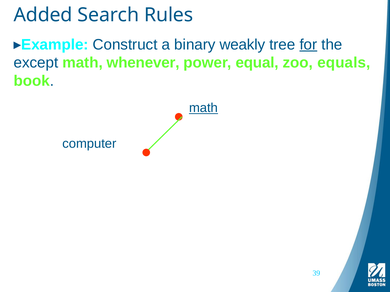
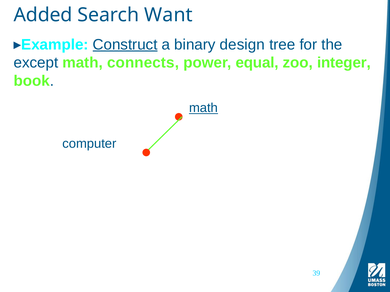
Rules: Rules -> Want
Construct underline: none -> present
weakly: weakly -> design
for underline: present -> none
whenever: whenever -> connects
equals: equals -> integer
